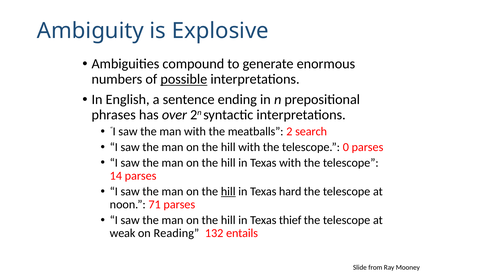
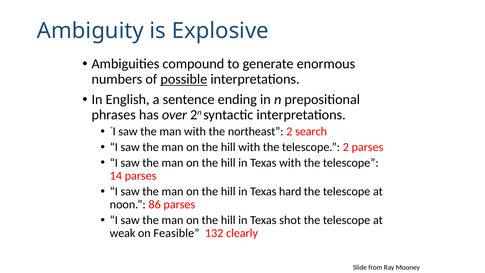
meatballs: meatballs -> northeast
telescope 0: 0 -> 2
hill at (228, 191) underline: present -> none
71: 71 -> 86
thief: thief -> shot
Reading: Reading -> Feasible
entails: entails -> clearly
